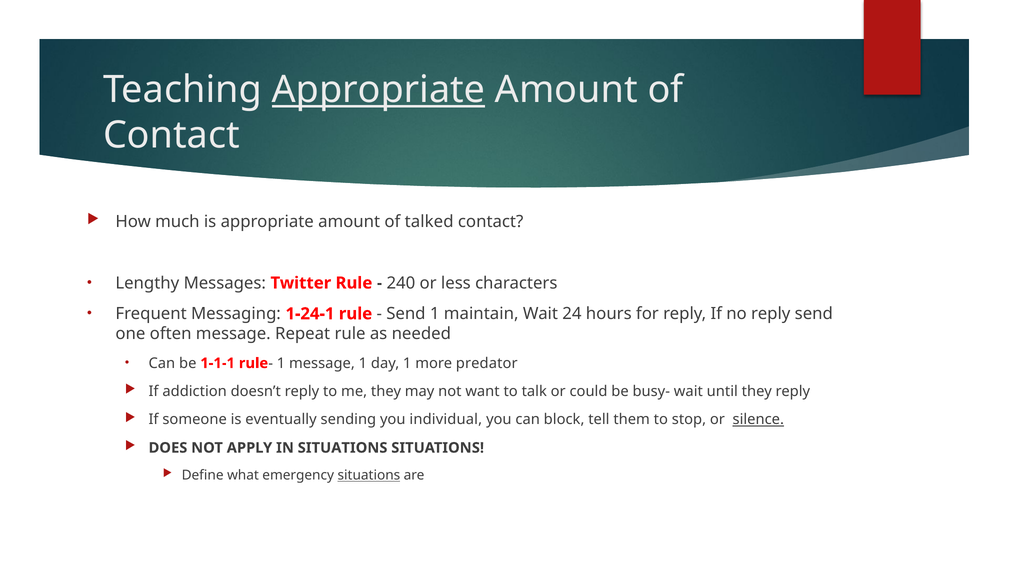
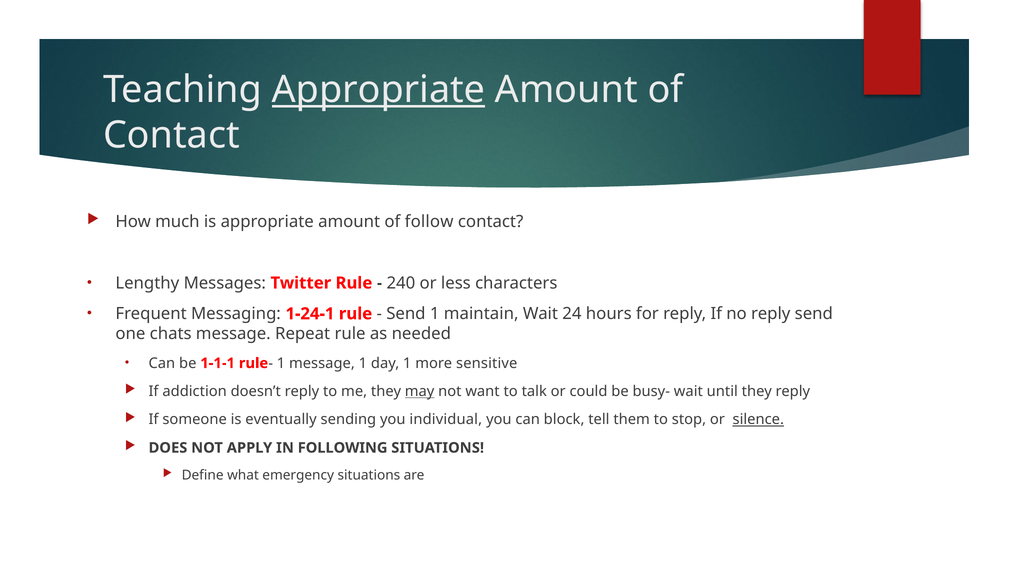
talked: talked -> follow
often: often -> chats
predator: predator -> sensitive
may underline: none -> present
IN SITUATIONS: SITUATIONS -> FOLLOWING
situations at (369, 475) underline: present -> none
